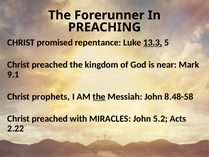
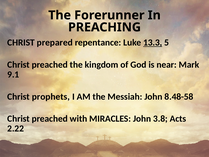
promised: promised -> prepared
the at (99, 96) underline: present -> none
5.2: 5.2 -> 3.8
